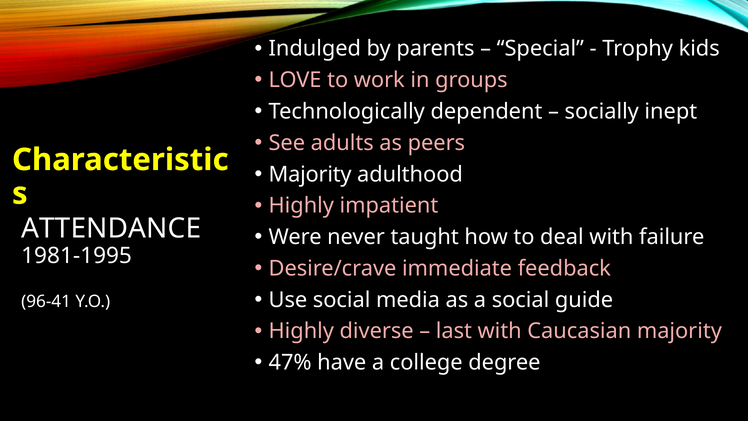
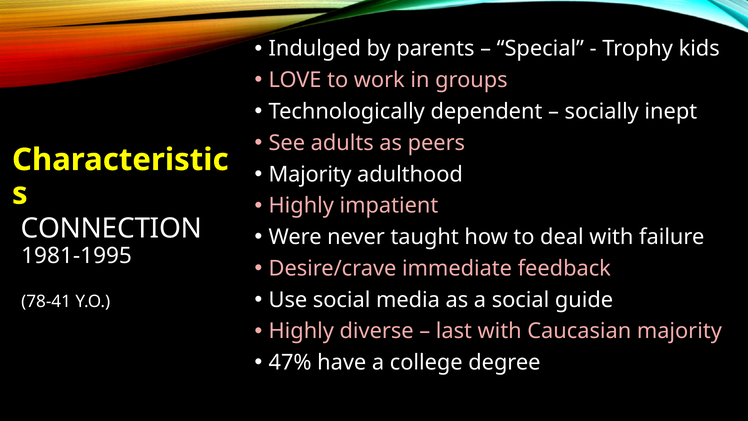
ATTENDANCE: ATTENDANCE -> CONNECTION
96-41: 96-41 -> 78-41
